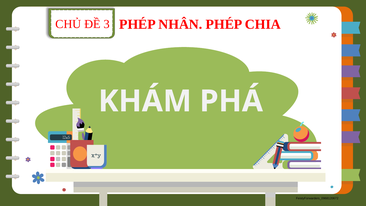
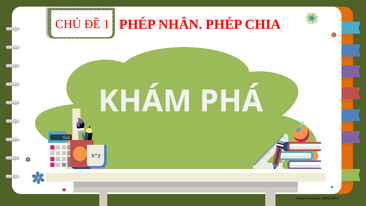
3: 3 -> 1
